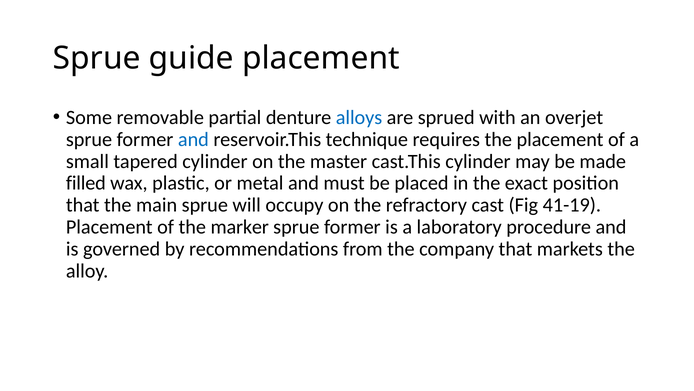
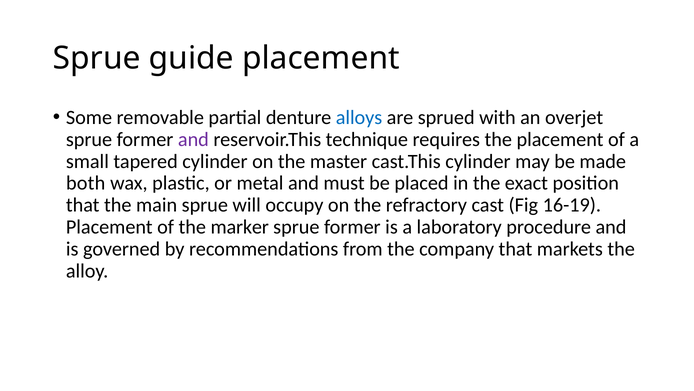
and at (193, 139) colour: blue -> purple
filled: filled -> both
41-19: 41-19 -> 16-19
